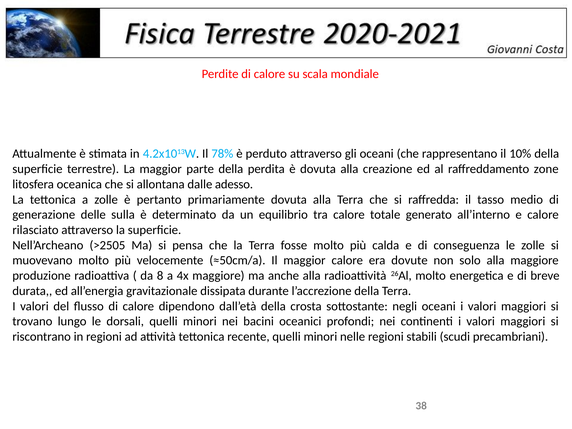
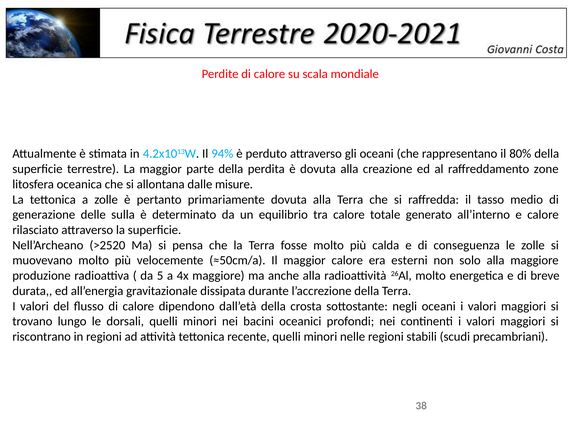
78%: 78% -> 94%
10%: 10% -> 80%
adesso: adesso -> misure
>2505: >2505 -> >2520
dovute: dovute -> esterni
8: 8 -> 5
